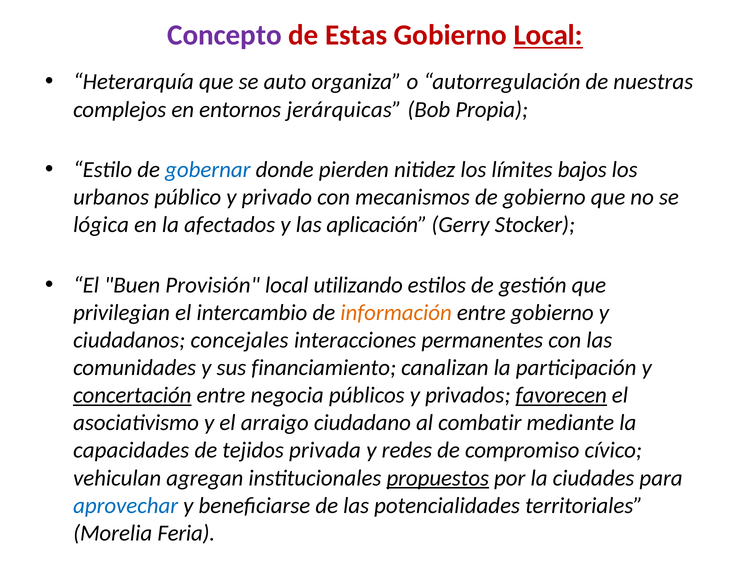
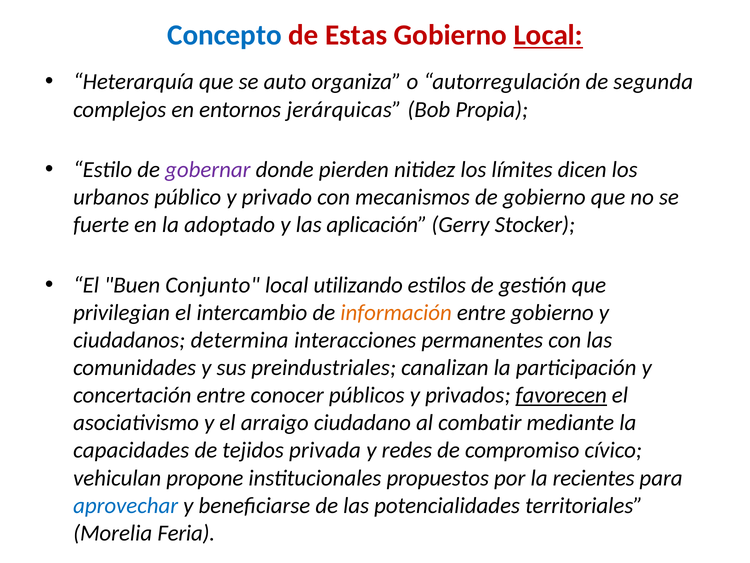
Concepto colour: purple -> blue
nuestras: nuestras -> segunda
gobernar colour: blue -> purple
bajos: bajos -> dicen
lógica: lógica -> fuerte
afectados: afectados -> adoptado
Provisión: Provisión -> Conjunto
concejales: concejales -> determina
financiamiento: financiamiento -> preindustriales
concertación underline: present -> none
negocia: negocia -> conocer
agregan: agregan -> propone
propuestos underline: present -> none
ciudades: ciudades -> recientes
